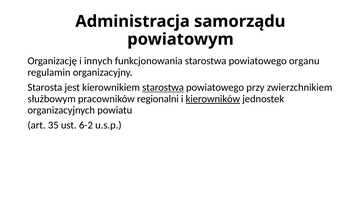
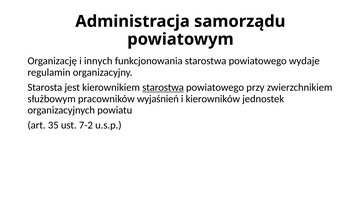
organu: organu -> wydaje
regionalni: regionalni -> wyjaśnień
kierowników underline: present -> none
6-2: 6-2 -> 7-2
